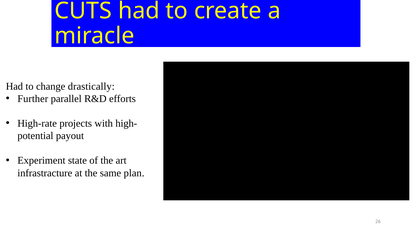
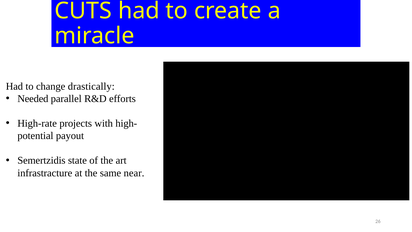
Further: Further -> Needed
Experiment: Experiment -> Semertzidis
plan: plan -> near
